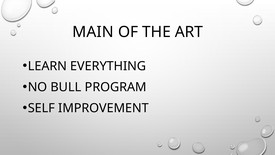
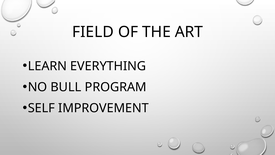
MAIN: MAIN -> FIELD
